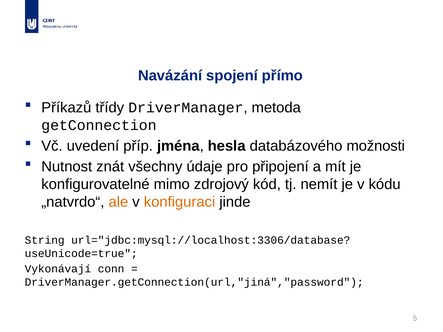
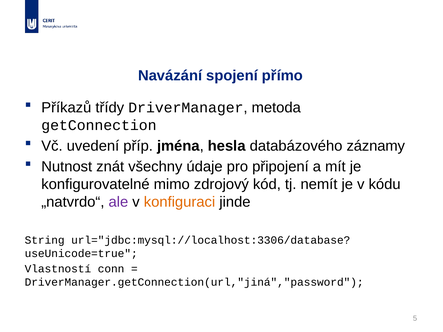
možnosti: možnosti -> záznamy
ale colour: orange -> purple
Vykonávají: Vykonávají -> Vlastností
